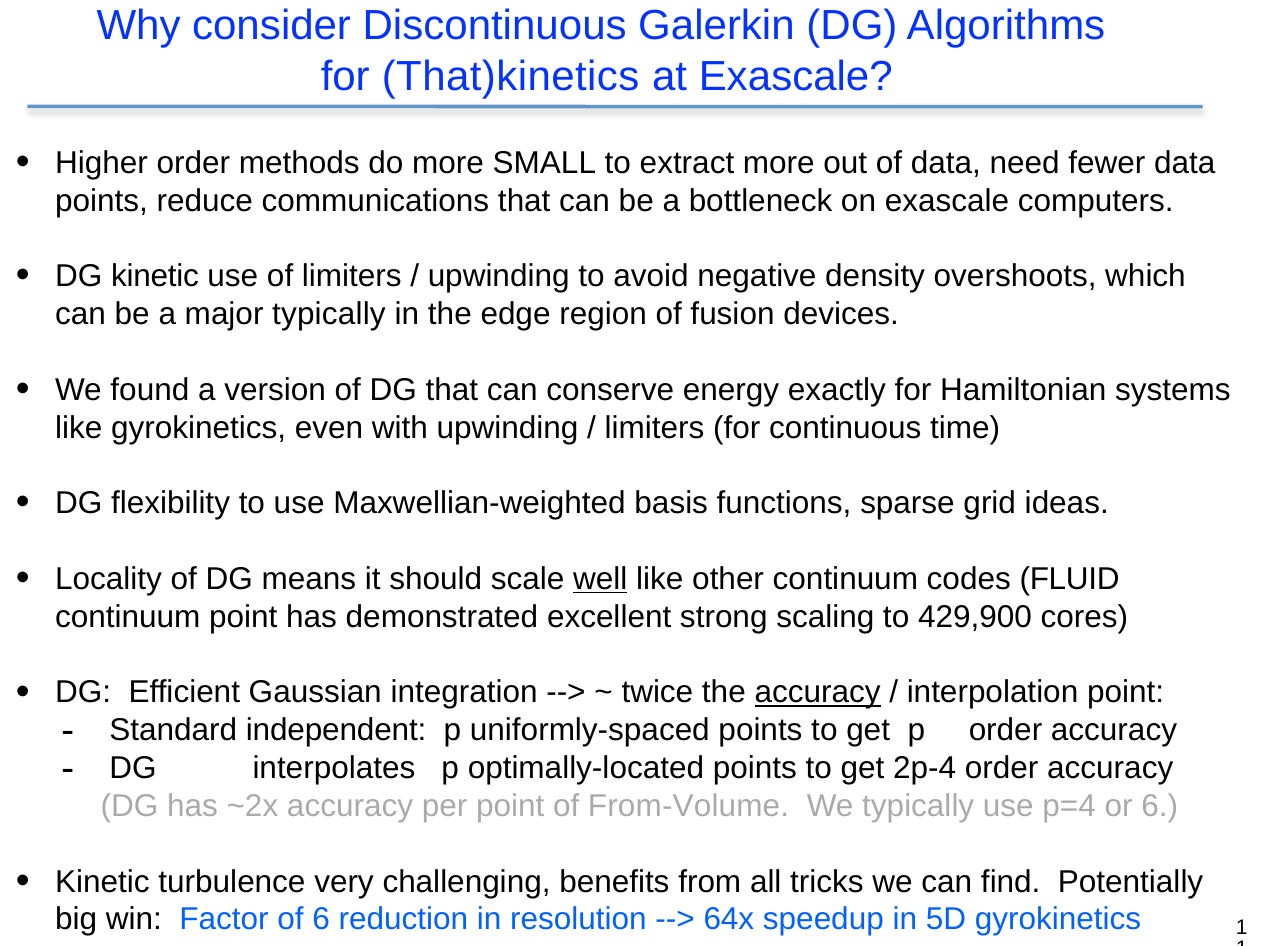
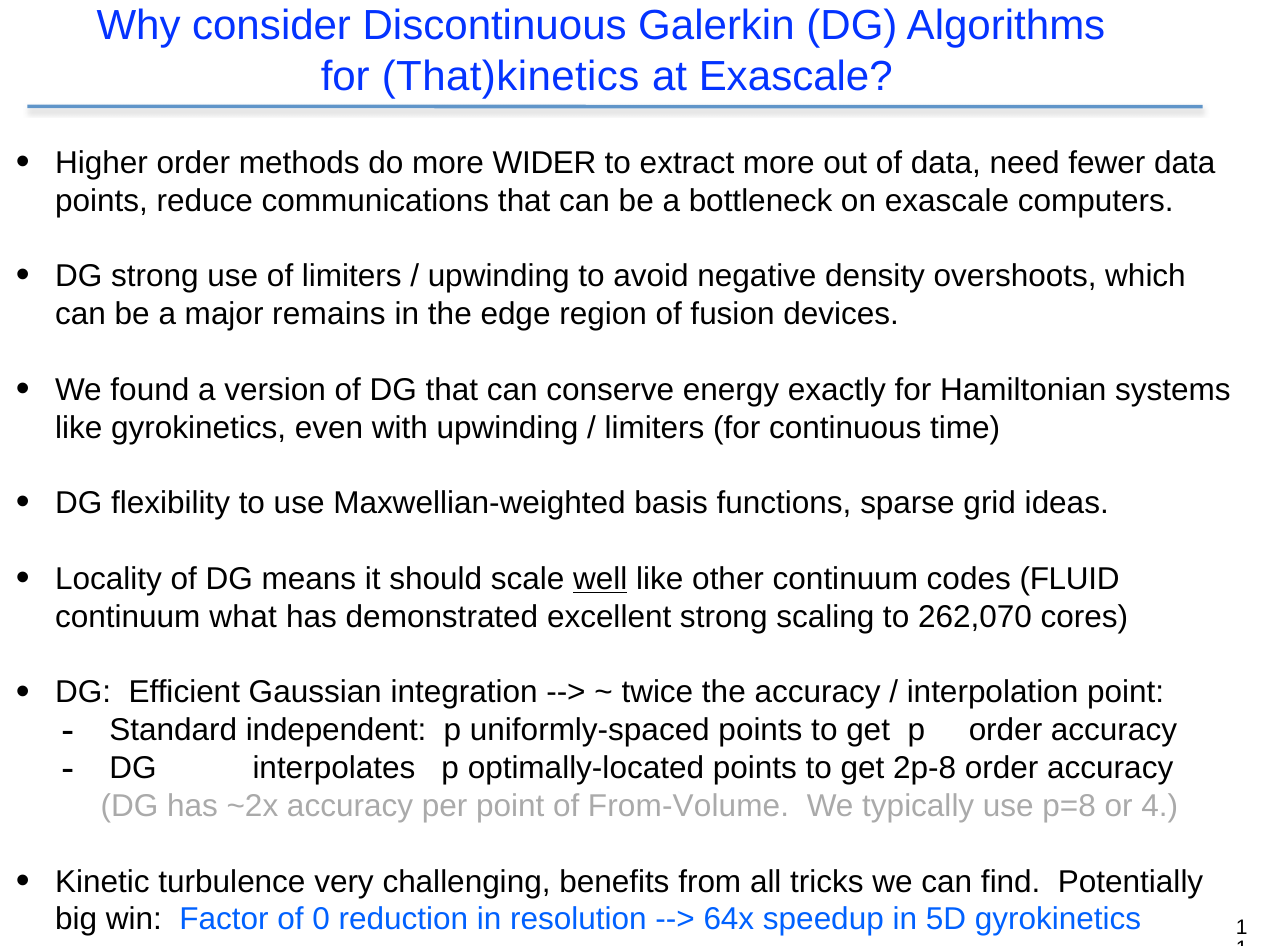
SMALL: SMALL -> WIDER
DG kinetic: kinetic -> strong
major typically: typically -> remains
continuum point: point -> what
429,900: 429,900 -> 262,070
accuracy at (818, 692) underline: present -> none
2p-4: 2p-4 -> 2p-8
p=4: p=4 -> p=8
or 6: 6 -> 4
of 6: 6 -> 0
